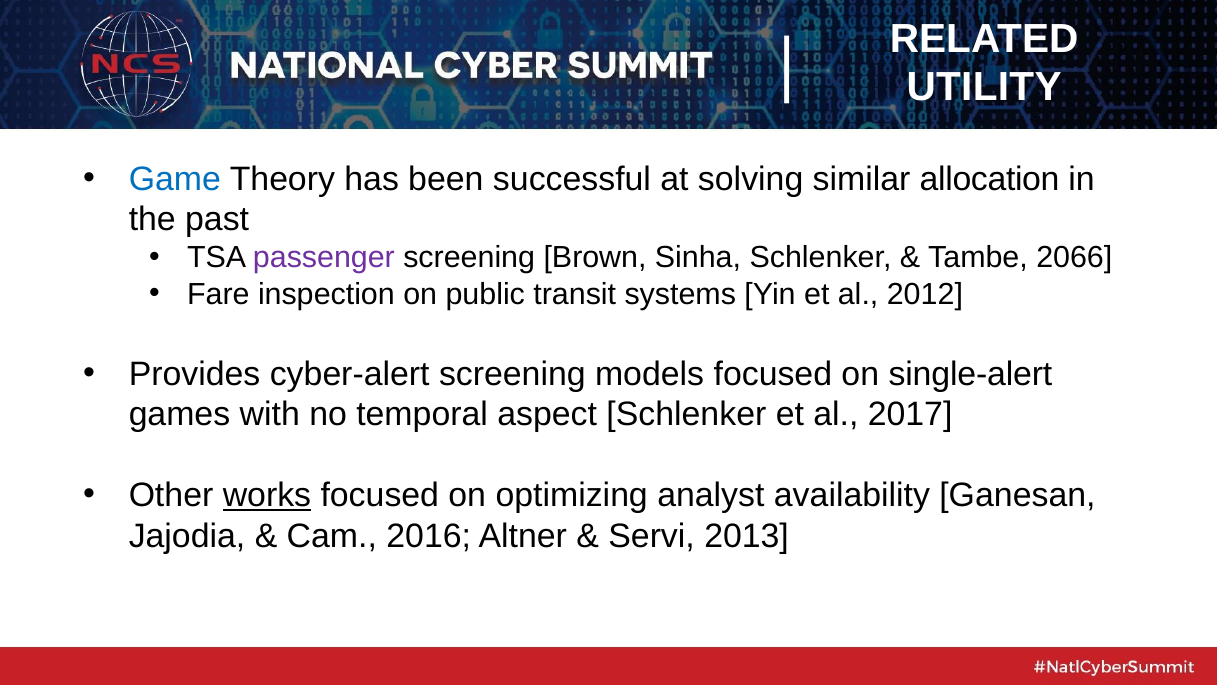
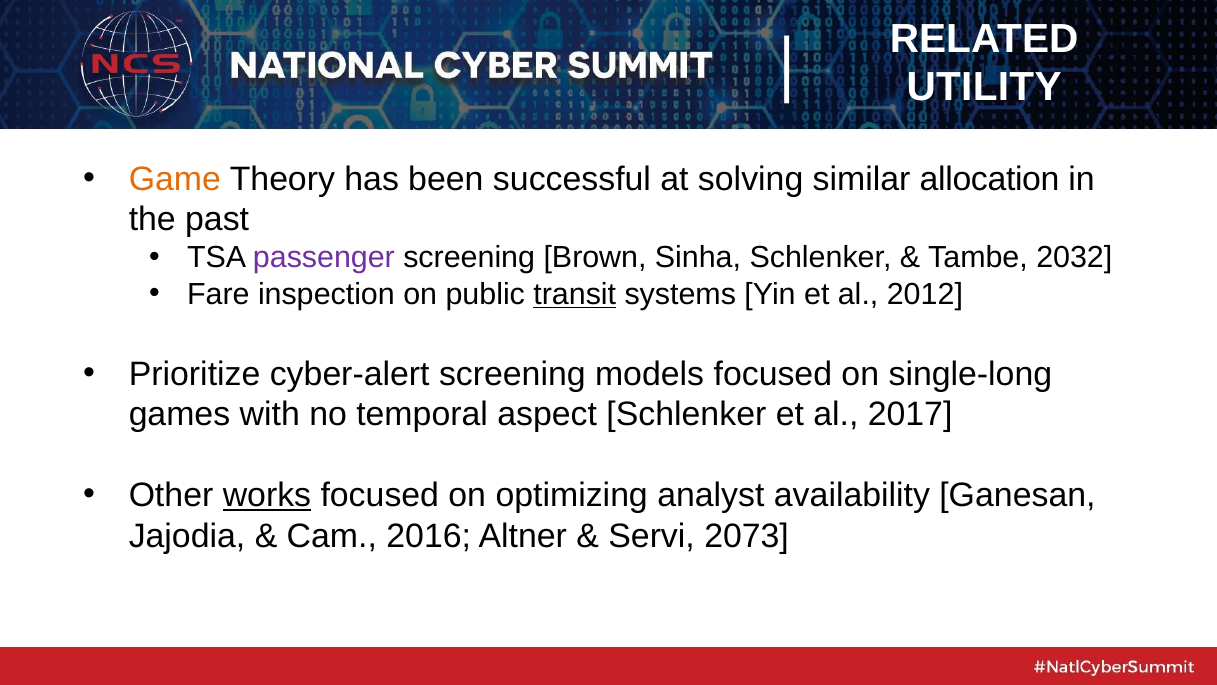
Game colour: blue -> orange
2066: 2066 -> 2032
transit underline: none -> present
Provides: Provides -> Prioritize
single-alert: single-alert -> single-long
2013: 2013 -> 2073
